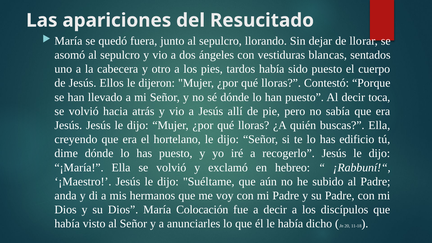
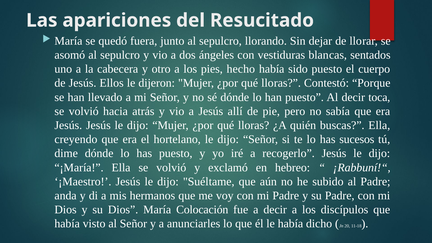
tardos: tardos -> hecho
edificio: edificio -> sucesos
